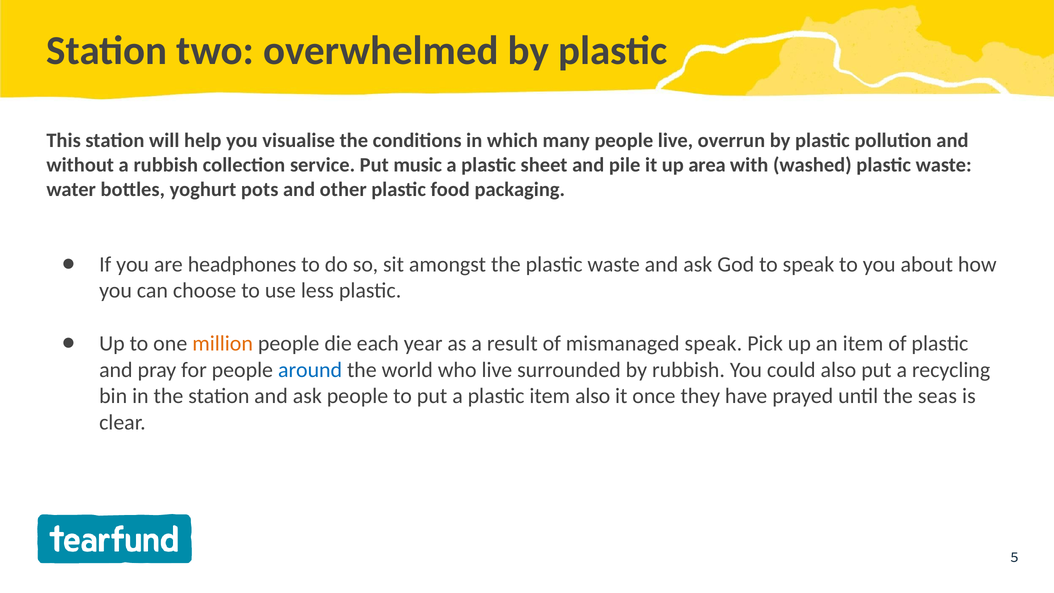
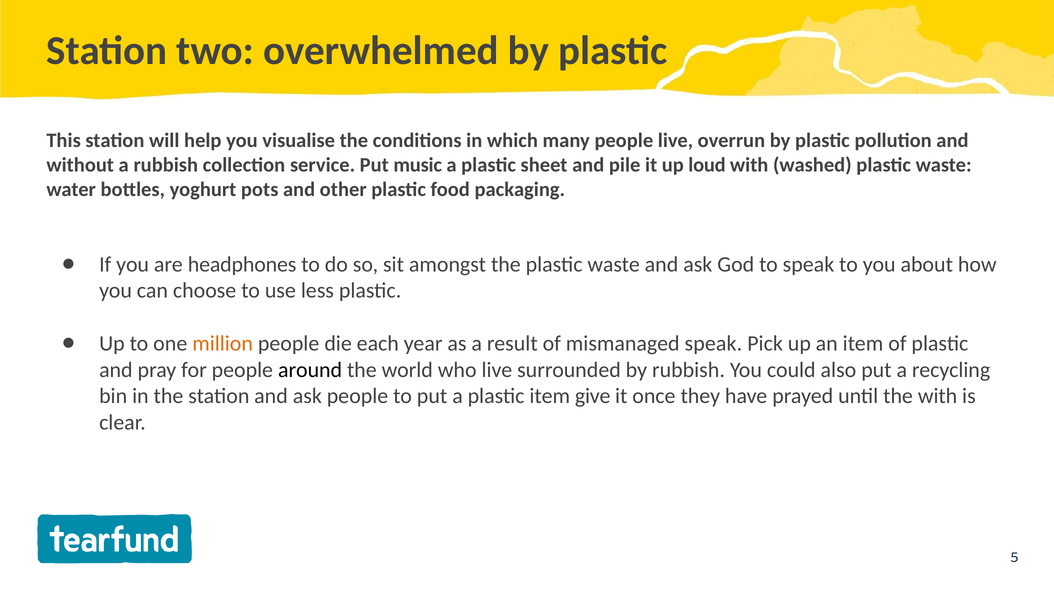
area: area -> loud
around colour: blue -> black
item also: also -> give
the seas: seas -> with
